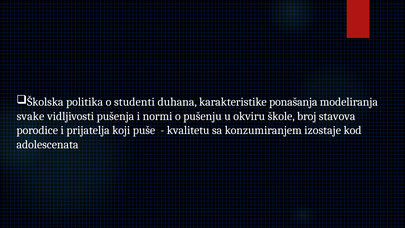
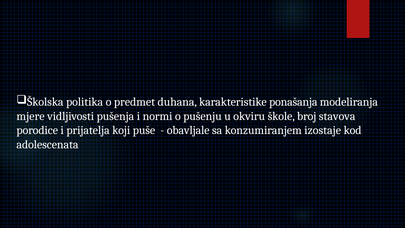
studenti: studenti -> predmet
svake: svake -> mjere
kvalitetu: kvalitetu -> obavljale
